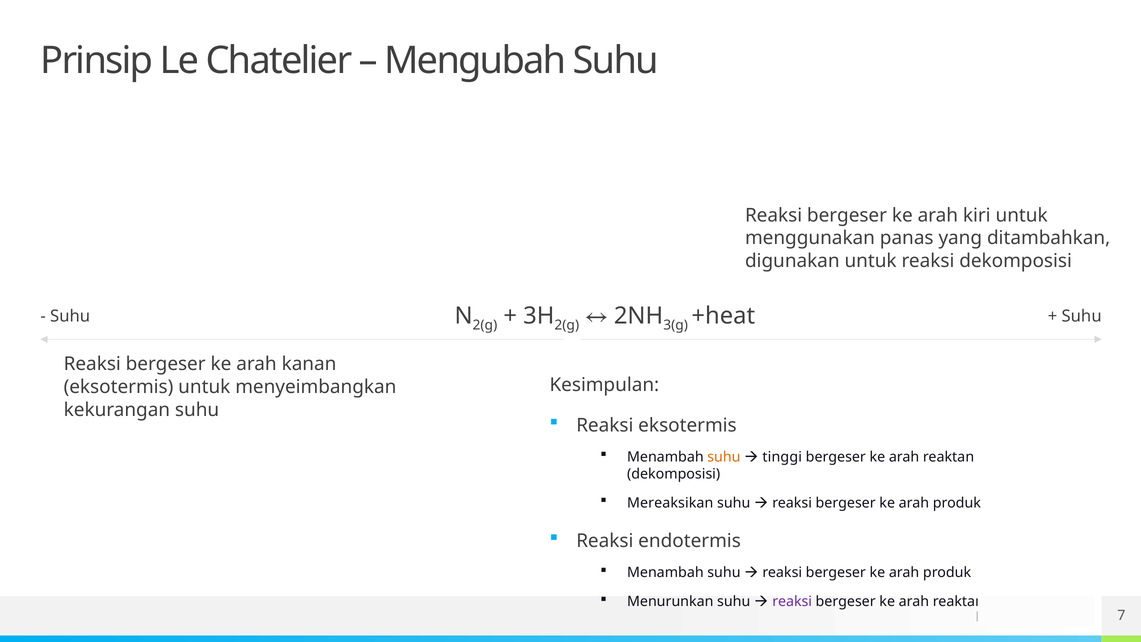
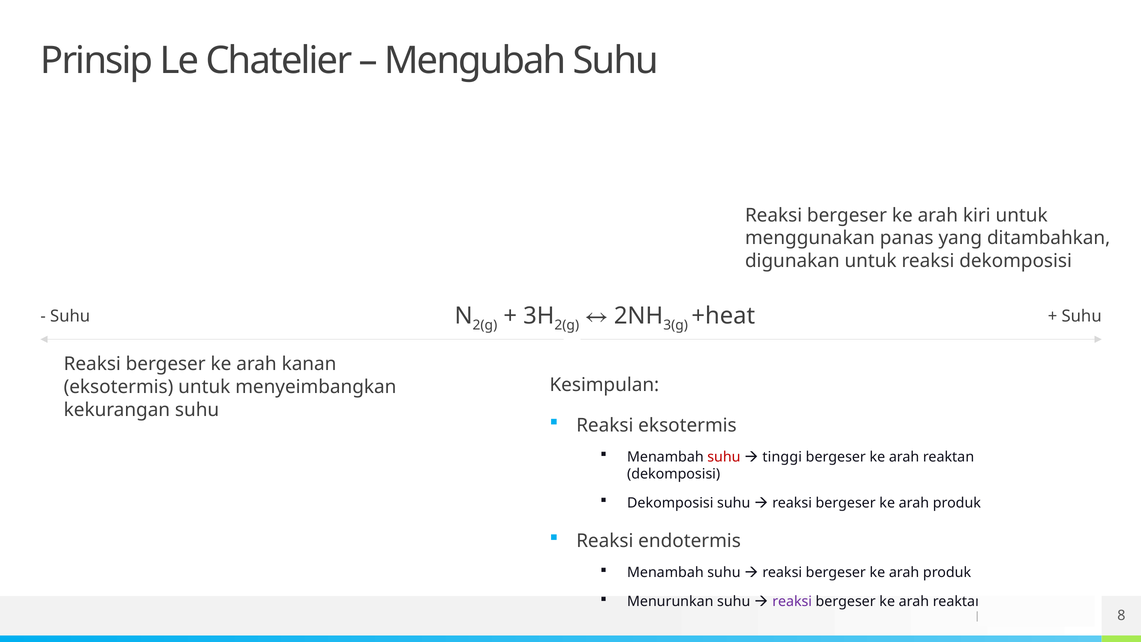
suhu at (724, 457) colour: orange -> red
Mereaksikan at (670, 503): Mereaksikan -> Dekomposisi
7: 7 -> 8
